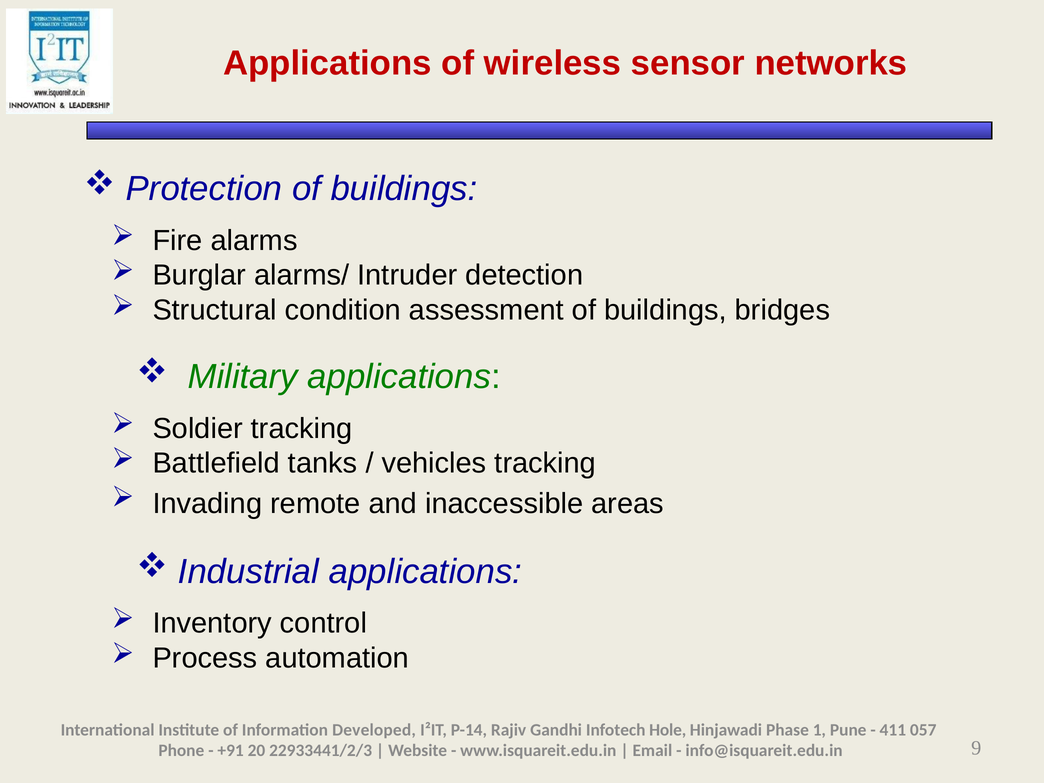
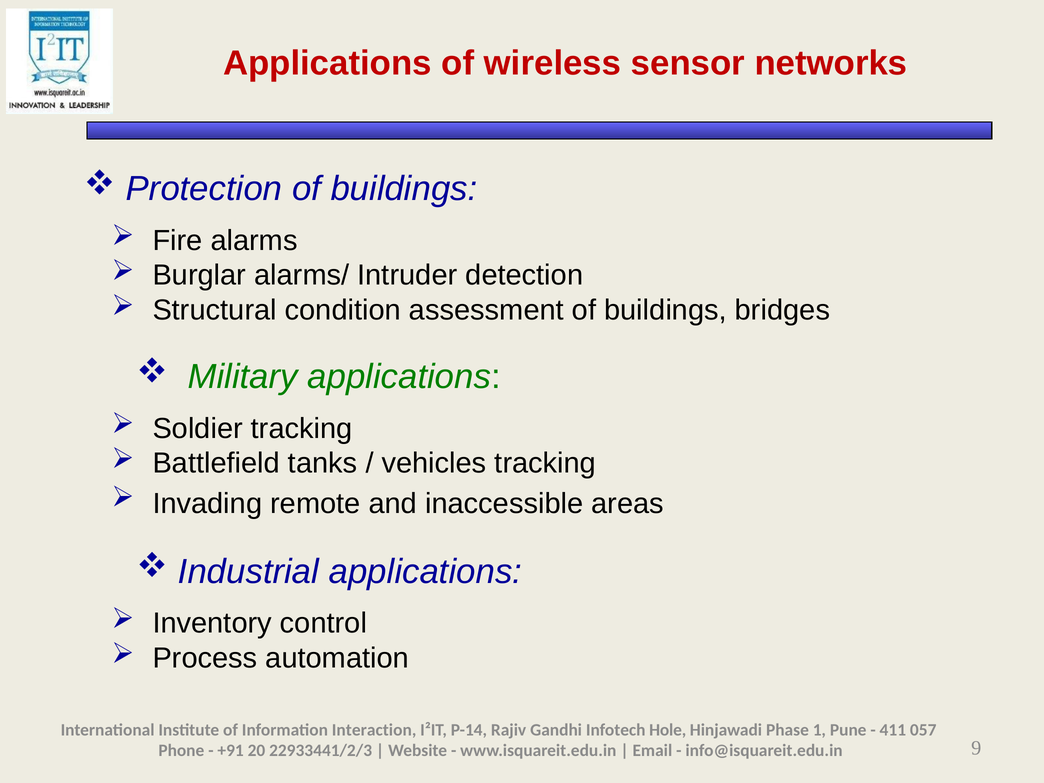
Developed: Developed -> Interaction
